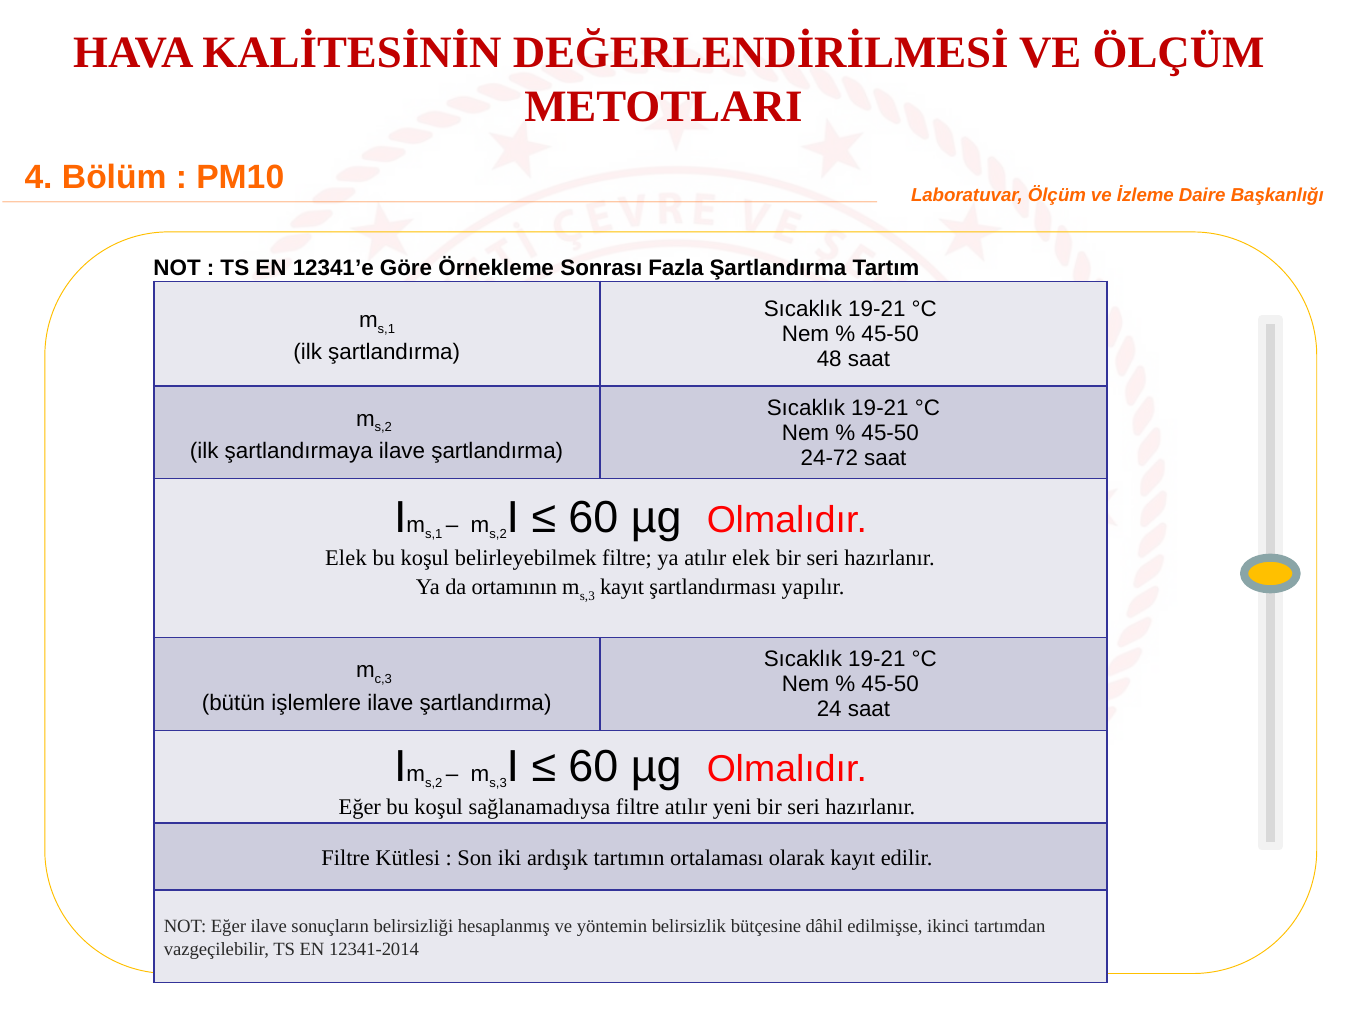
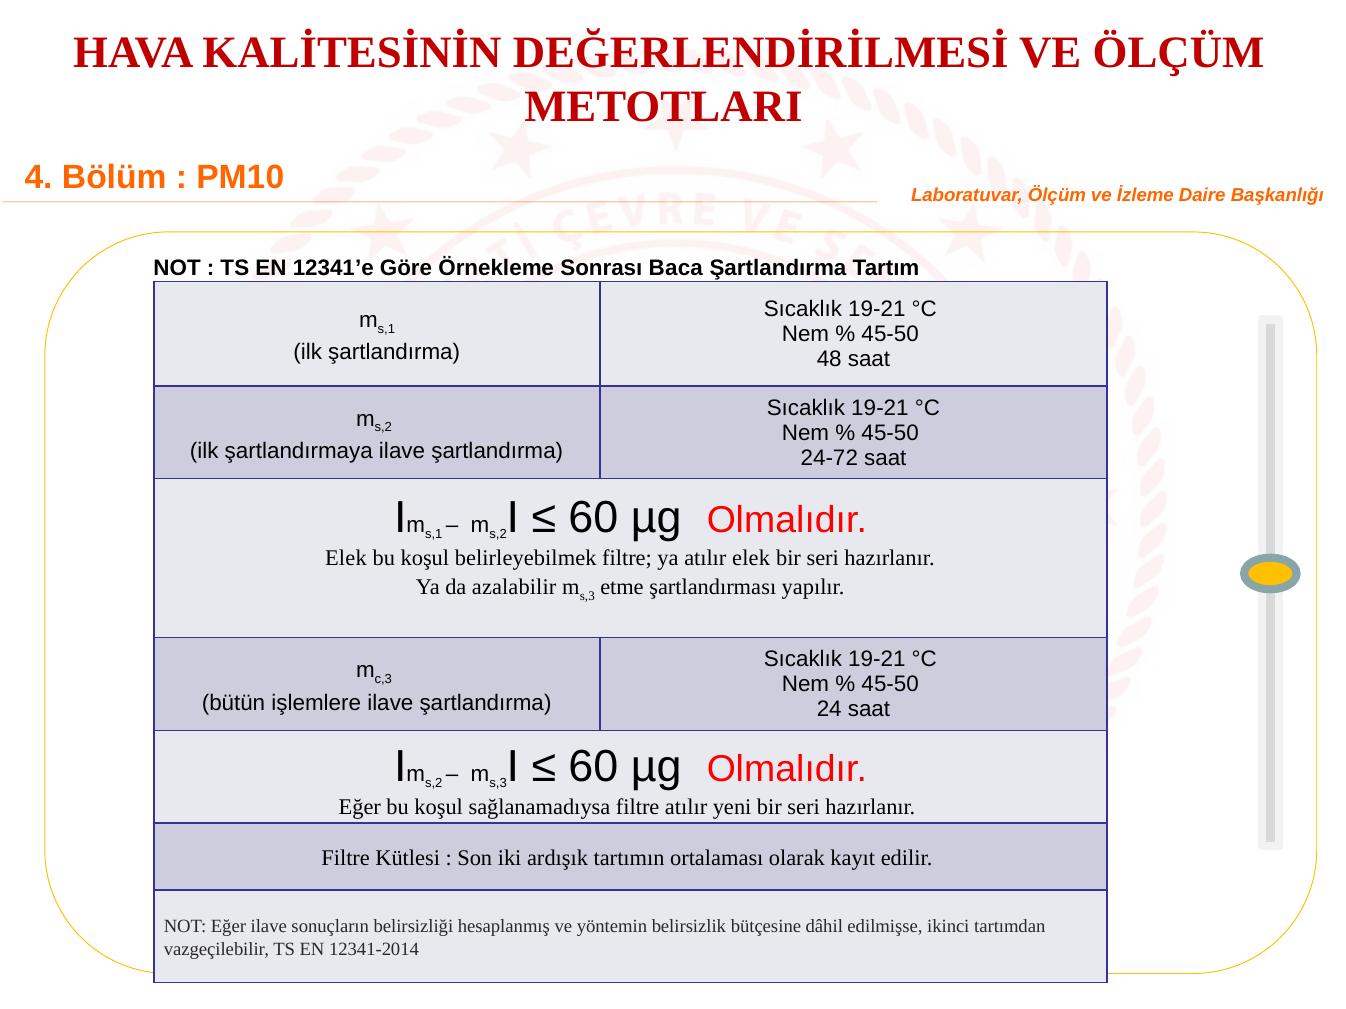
Fazla: Fazla -> Baca
ortamının: ortamının -> azalabilir
kayıt at (622, 588): kayıt -> etme
